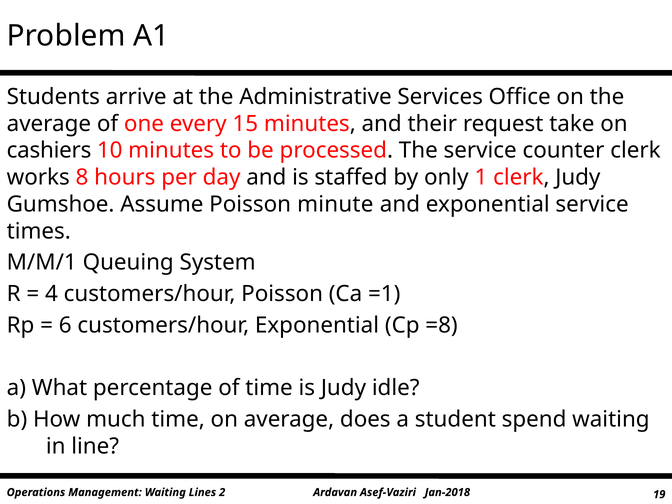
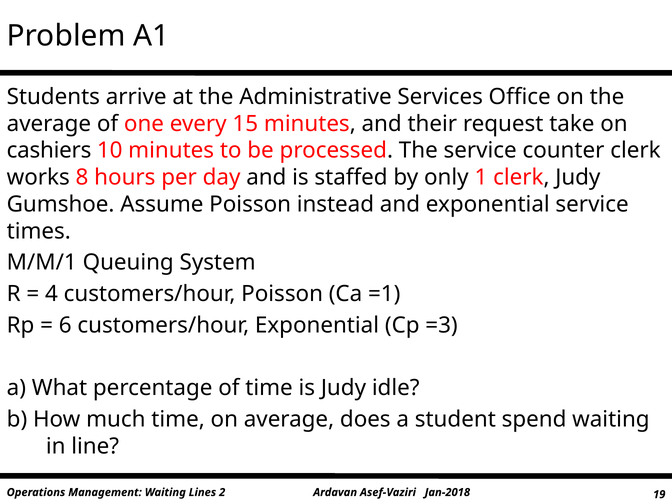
minute: minute -> instead
=8: =8 -> =3
